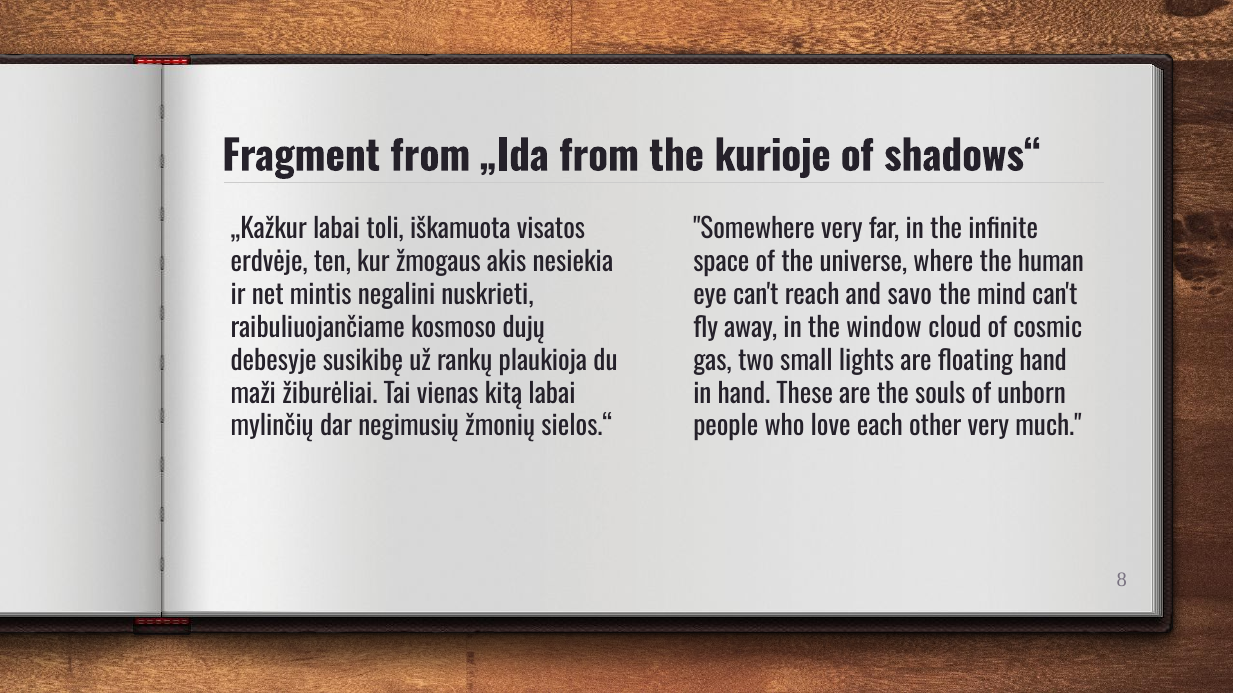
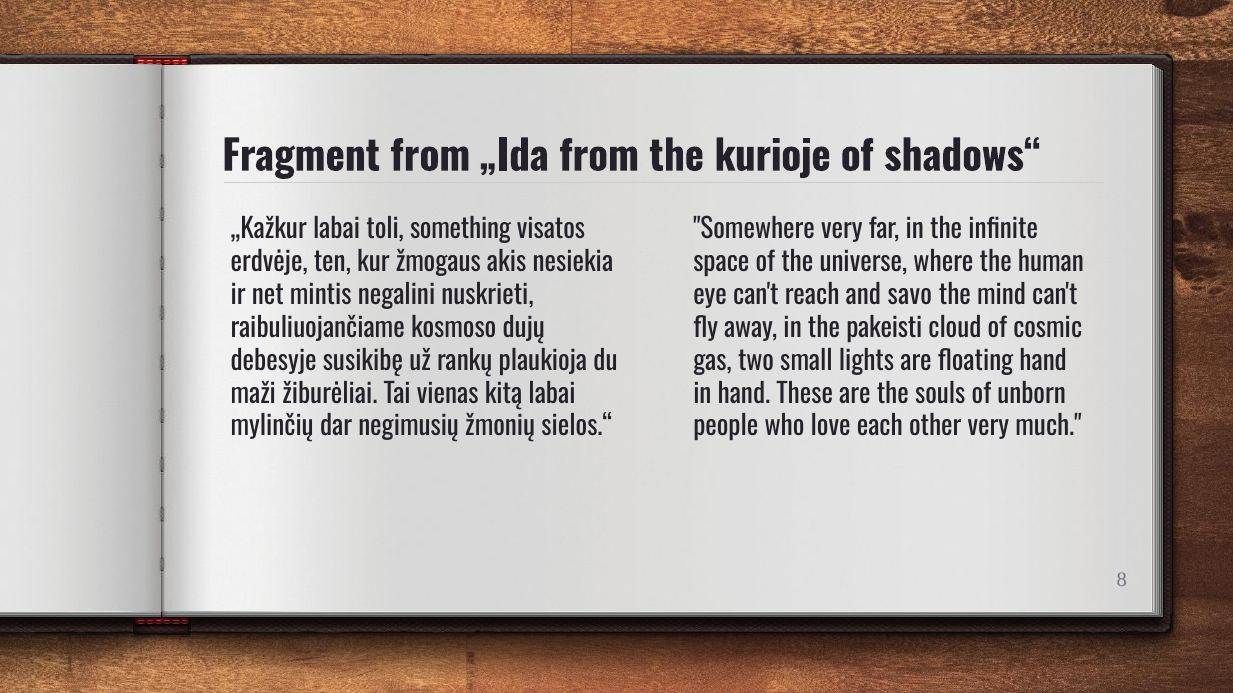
iškamuota: iškamuota -> something
window: window -> pakeisti
